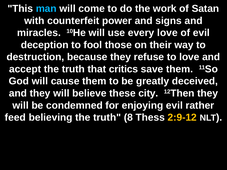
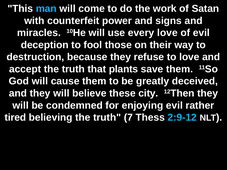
critics: critics -> plants
feed: feed -> tired
8: 8 -> 7
2:9-12 colour: yellow -> light blue
